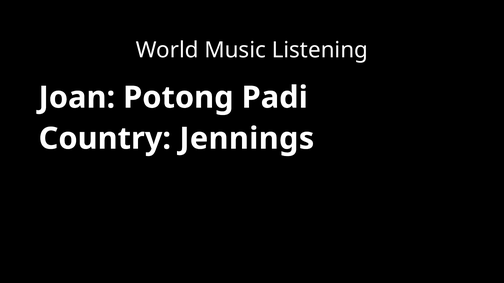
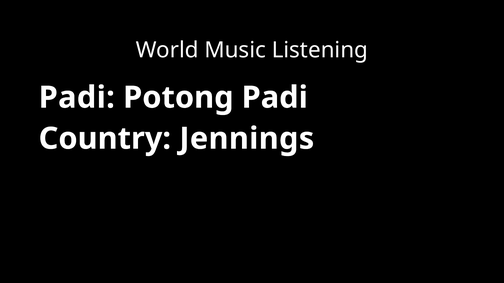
Joan at (77, 98): Joan -> Padi
